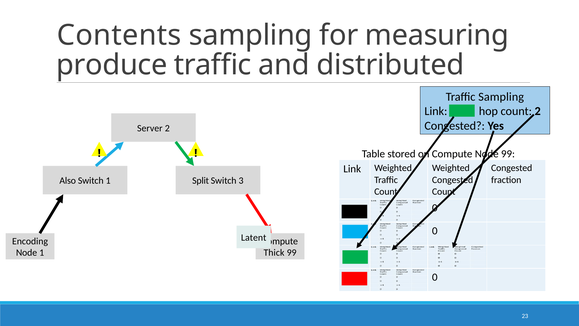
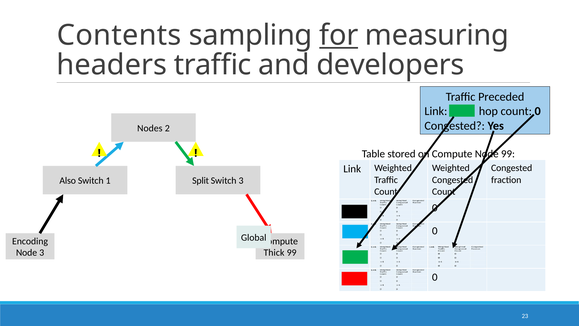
for underline: none -> present
produce: produce -> headers
distributed: distributed -> developers
Traffic Sampling: Sampling -> Preceded
2 at (538, 111): 2 -> 0
Server: Server -> Nodes
Latent: Latent -> Global
Node 1: 1 -> 3
